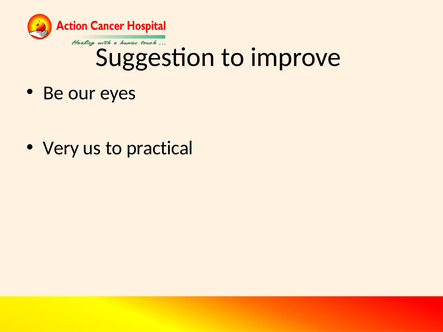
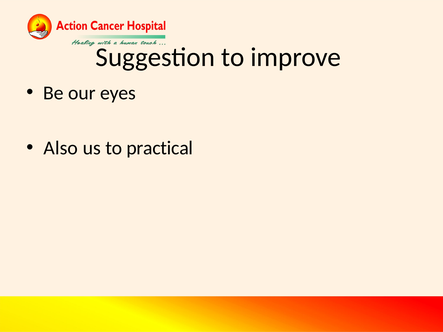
Very: Very -> Also
